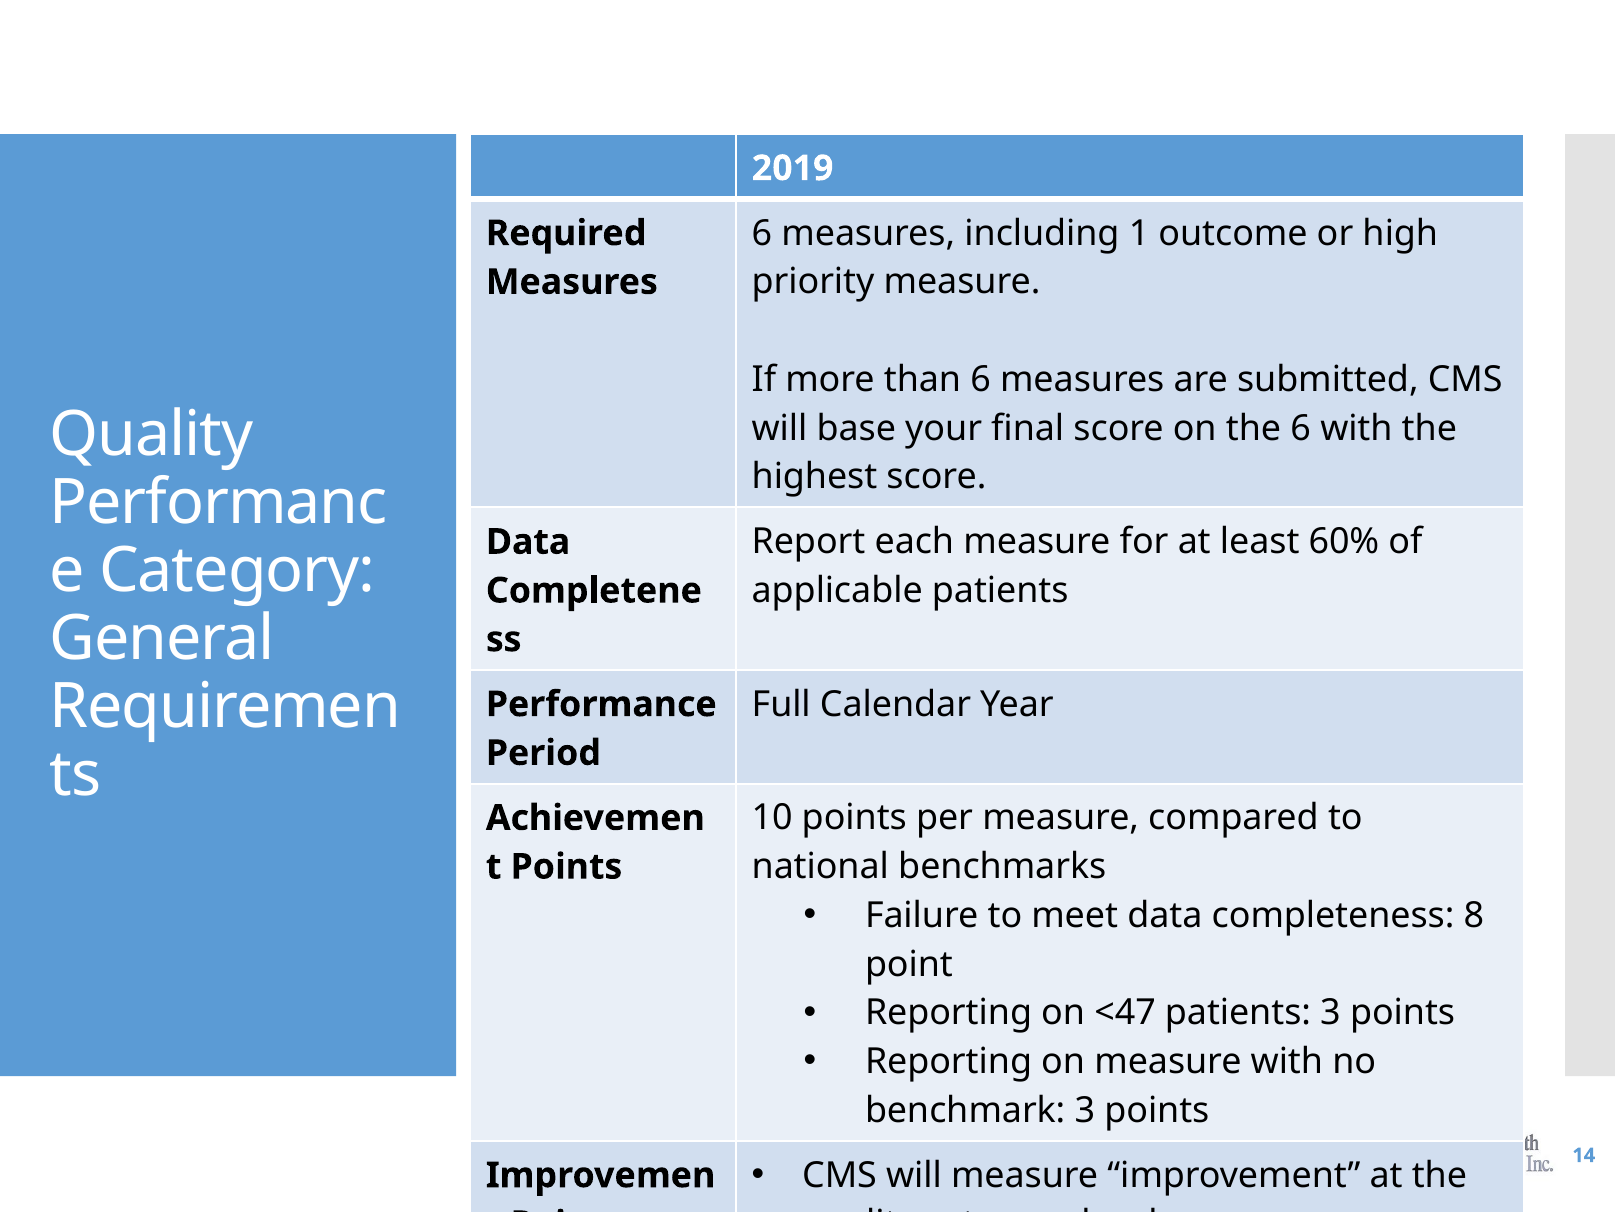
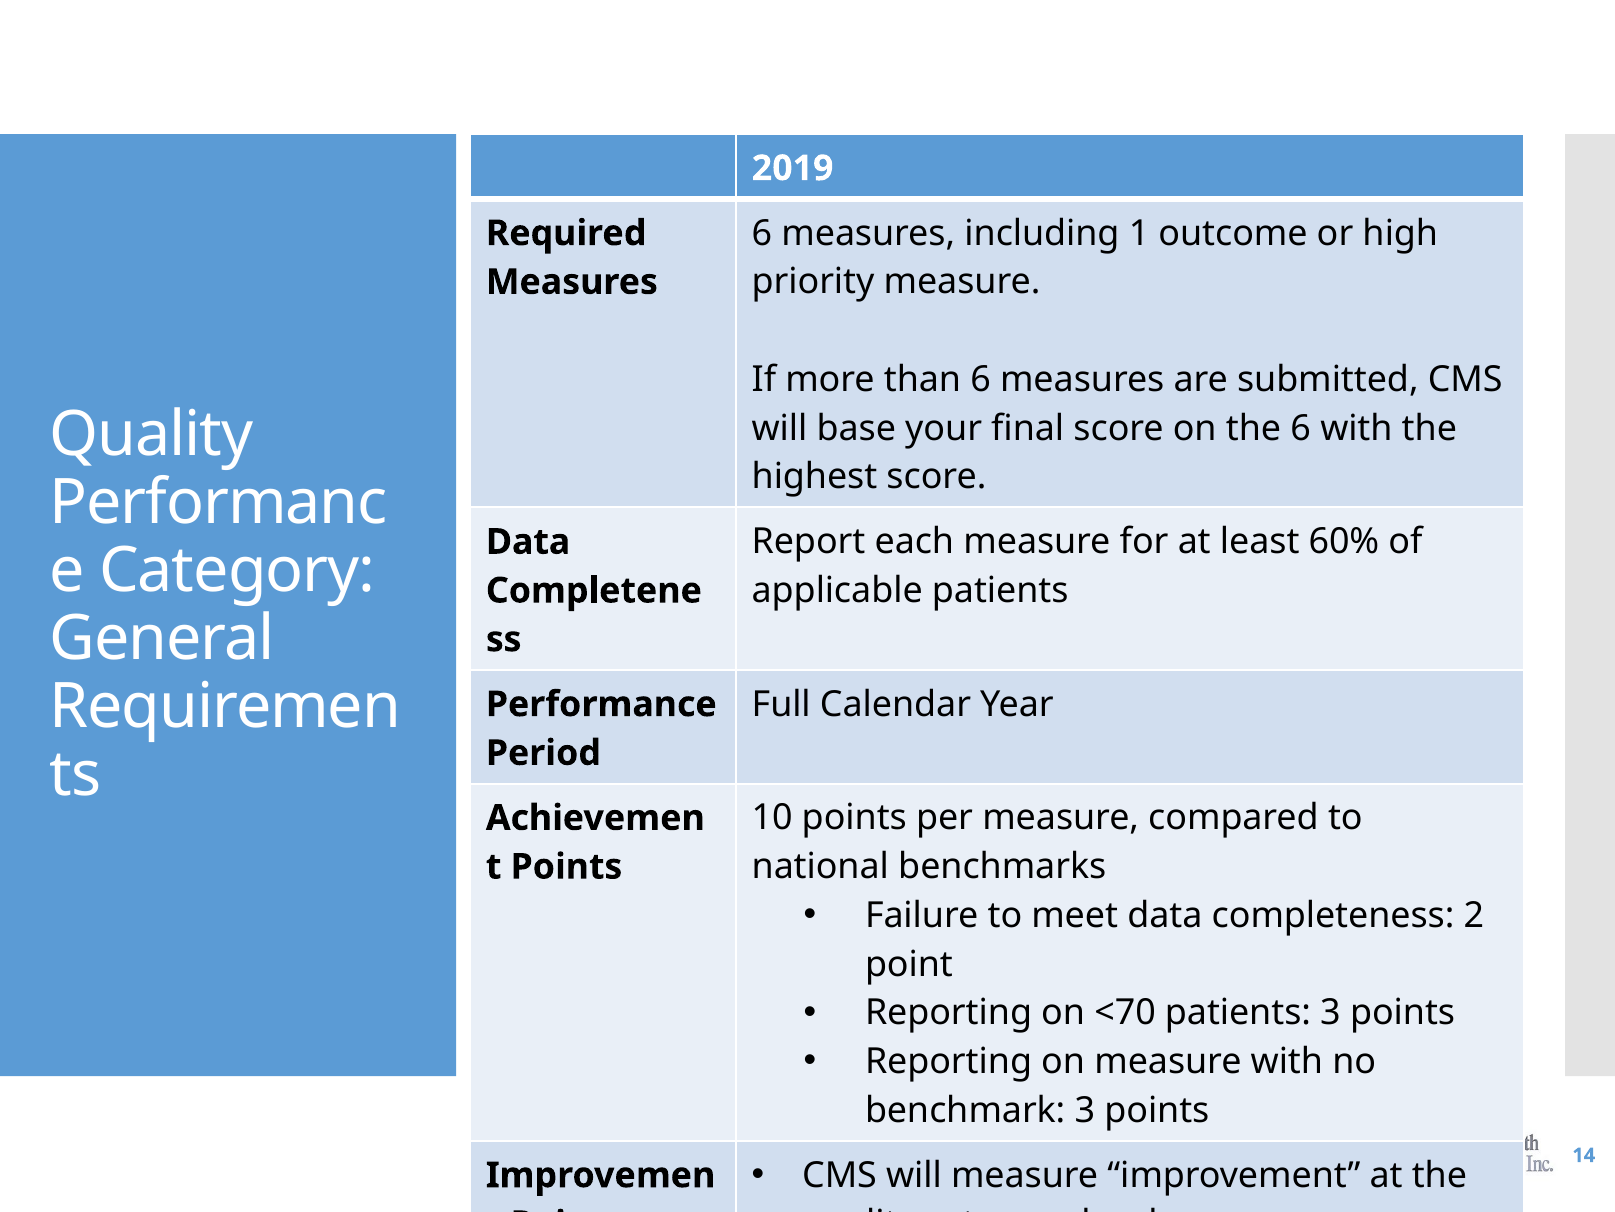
8: 8 -> 2
<47: <47 -> <70
